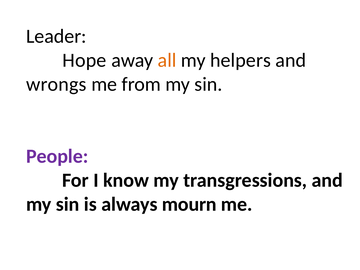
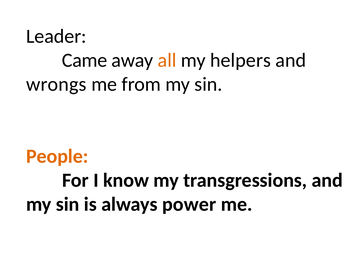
Hope: Hope -> Came
People colour: purple -> orange
mourn: mourn -> power
